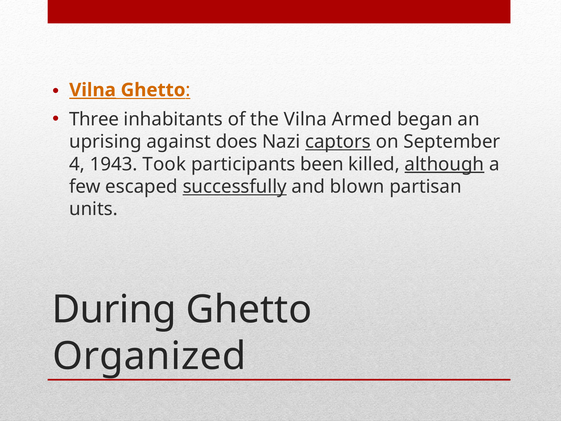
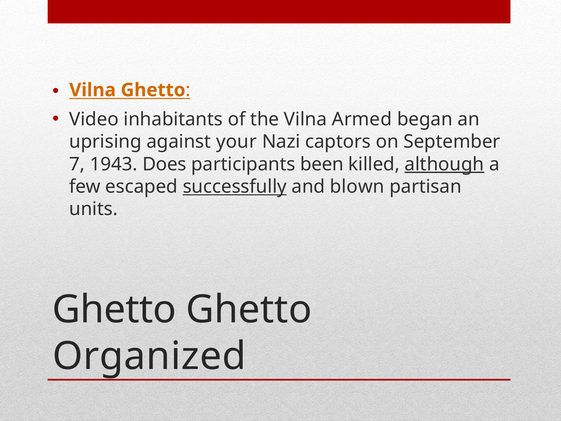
Vilna at (93, 90) underline: present -> none
Three: Three -> Video
does: does -> your
captors underline: present -> none
4: 4 -> 7
Took: Took -> Does
During at (114, 309): During -> Ghetto
